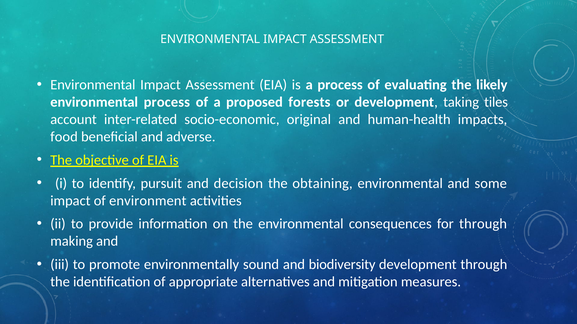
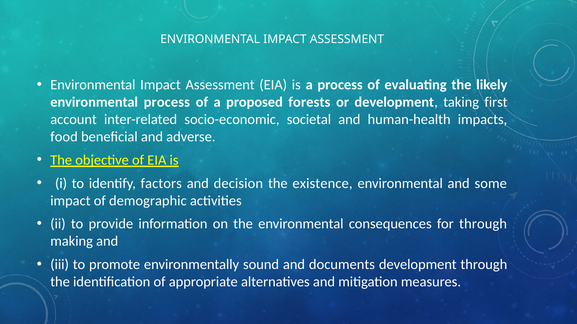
tiles: tiles -> first
original: original -> societal
pursuit: pursuit -> factors
obtaining: obtaining -> existence
environment: environment -> demographic
biodiversity: biodiversity -> documents
